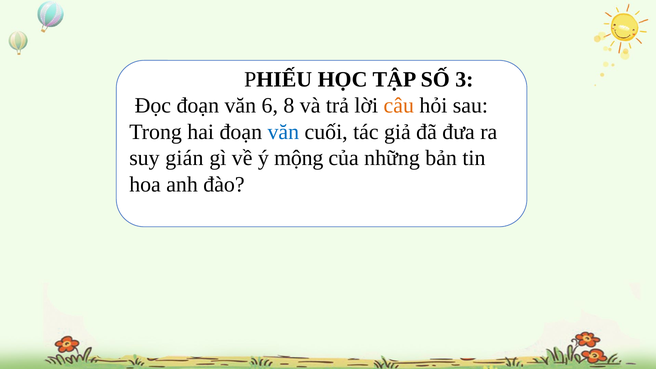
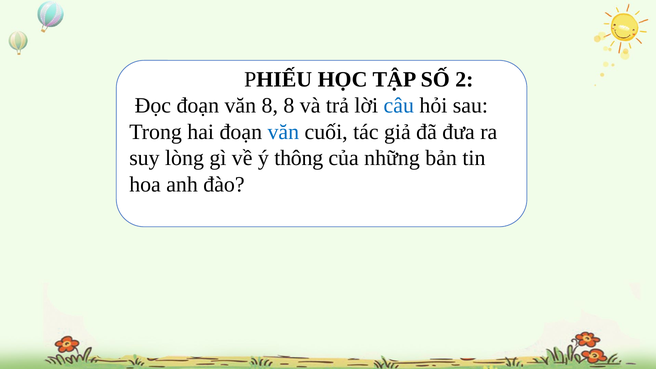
3: 3 -> 2
văn 6: 6 -> 8
câu colour: orange -> blue
gián: gián -> lòng
mộng: mộng -> thông
